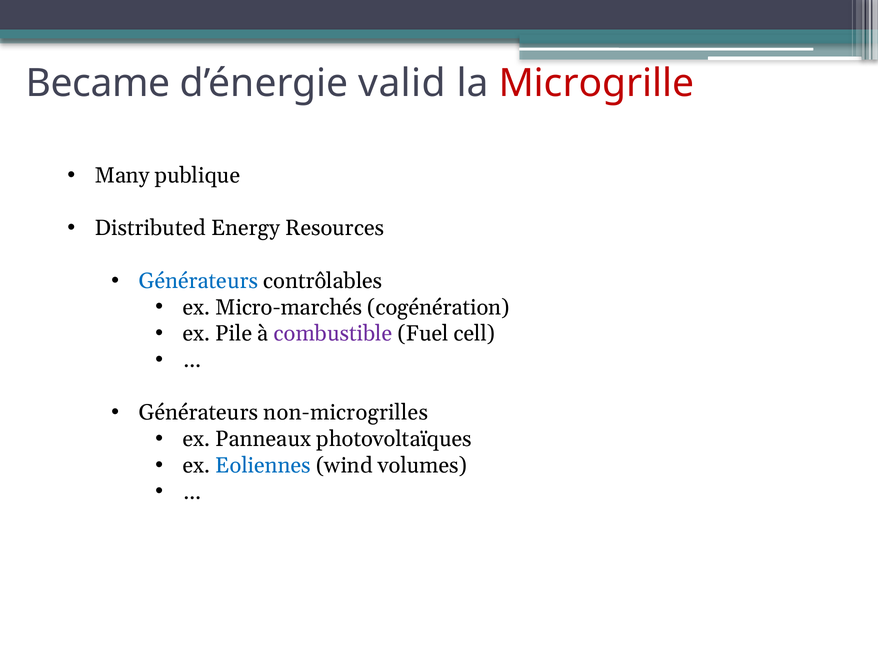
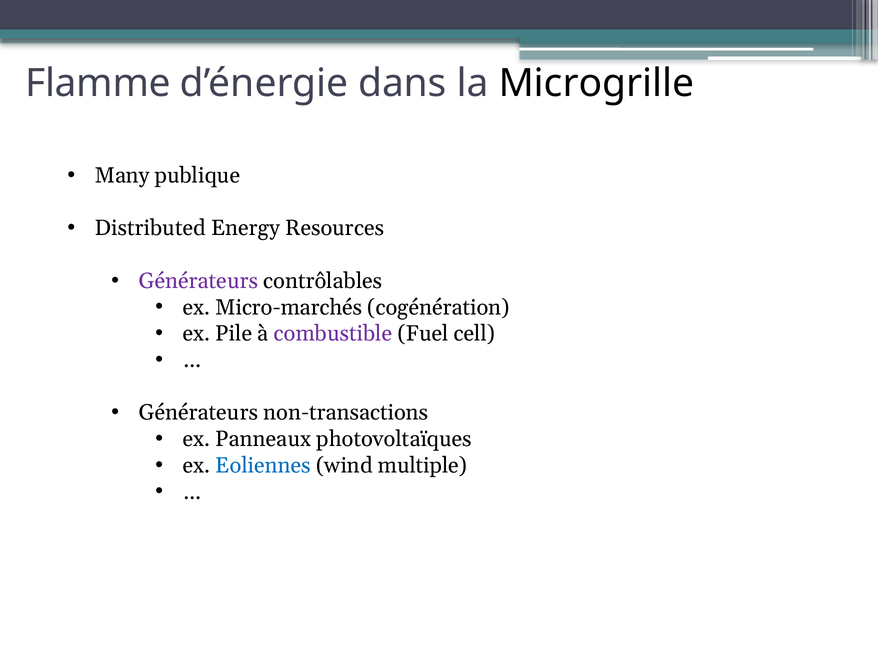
Became: Became -> Flamme
valid: valid -> dans
Microgrille colour: red -> black
Générateurs at (198, 281) colour: blue -> purple
non-microgrilles: non-microgrilles -> non-transactions
volumes: volumes -> multiple
